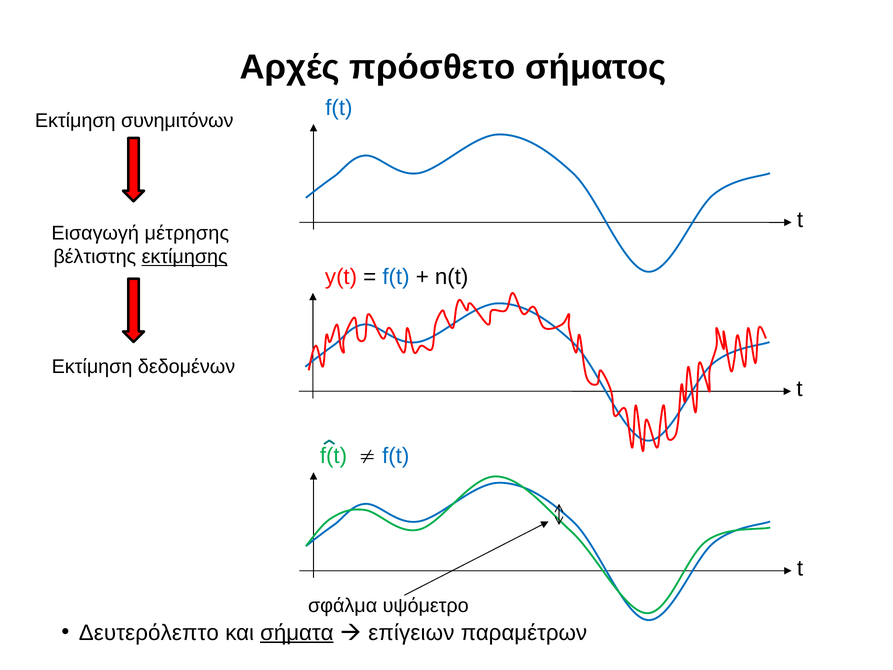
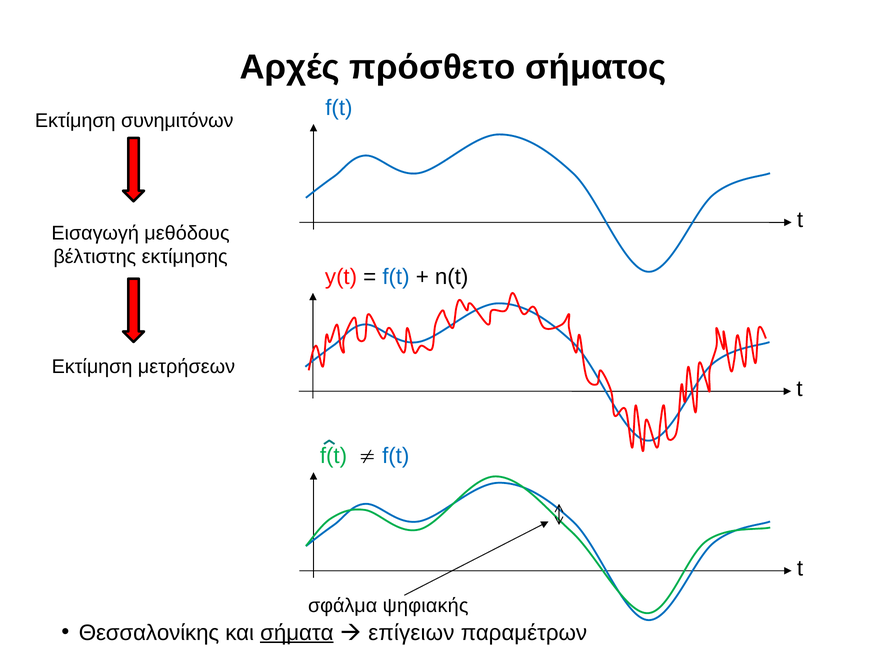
μέτρησης: μέτρησης -> μεθόδους
εκτίμησης underline: present -> none
δεδομένων: δεδομένων -> μετρήσεων
υψόμετρο: υψόμετρο -> ψηφιακής
Δευτερόλεπτο: Δευτερόλεπτο -> Θεσσαλονίκης
